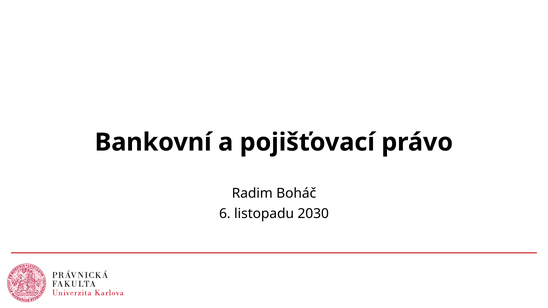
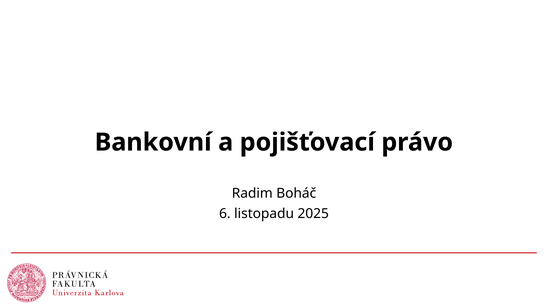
2030: 2030 -> 2025
